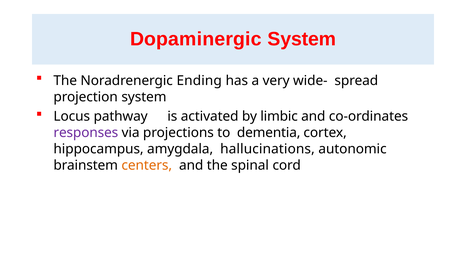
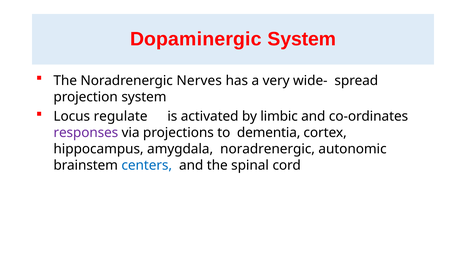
Ending: Ending -> Nerves
pathway: pathway -> regulate
amygdala hallucinations: hallucinations -> noradrenergic
centers colour: orange -> blue
